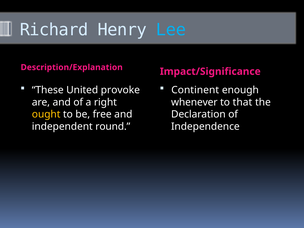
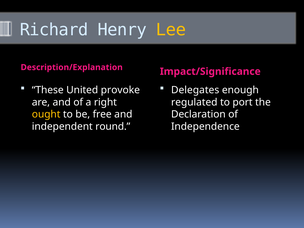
Lee colour: light blue -> yellow
Continent: Continent -> Delegates
whenever: whenever -> regulated
that: that -> port
